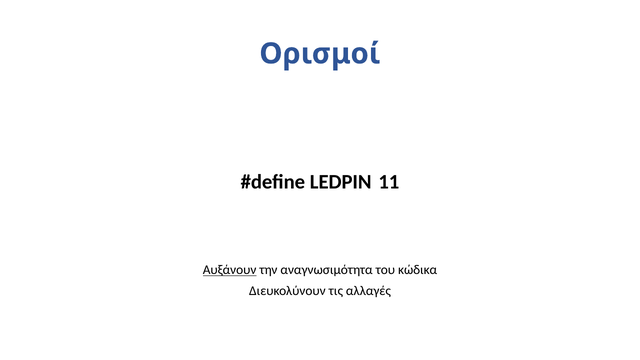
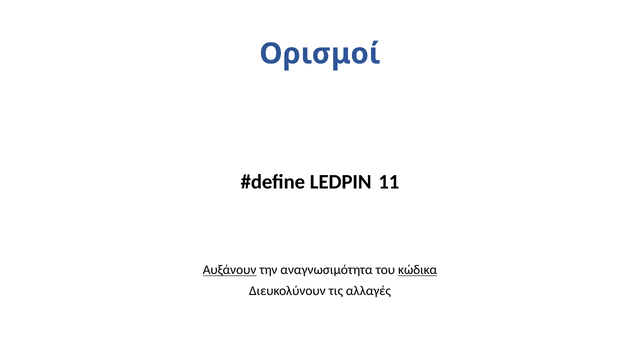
κώδικα underline: none -> present
